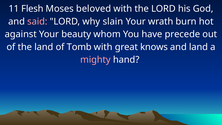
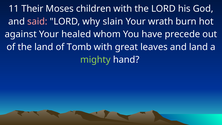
Flesh: Flesh -> Their
beloved: beloved -> children
beauty: beauty -> healed
knows: knows -> leaves
mighty colour: pink -> light green
